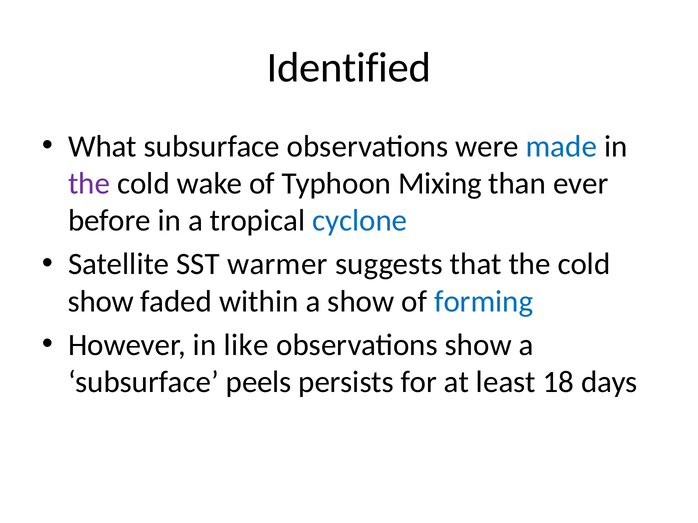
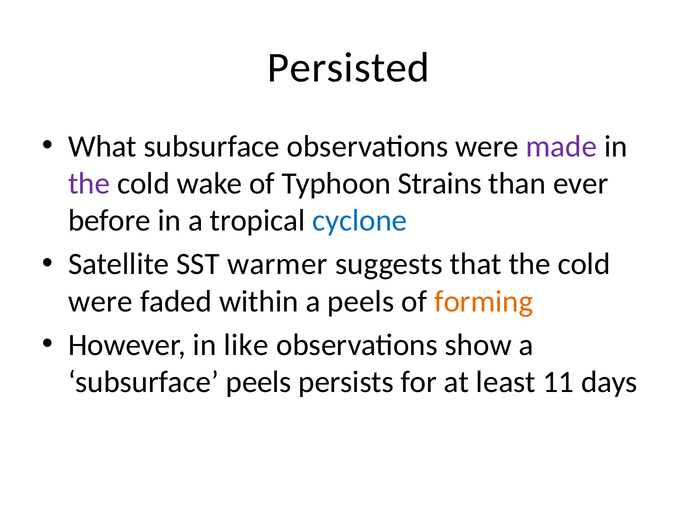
Identified: Identified -> Persisted
made colour: blue -> purple
Mixing: Mixing -> Strains
show at (101, 302): show -> were
a show: show -> peels
forming colour: blue -> orange
18: 18 -> 11
